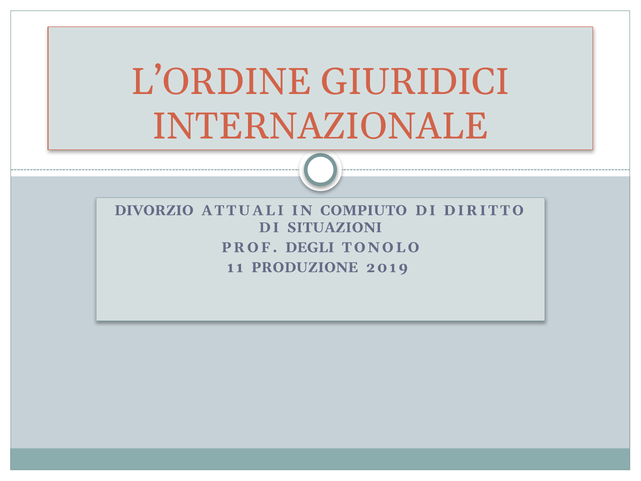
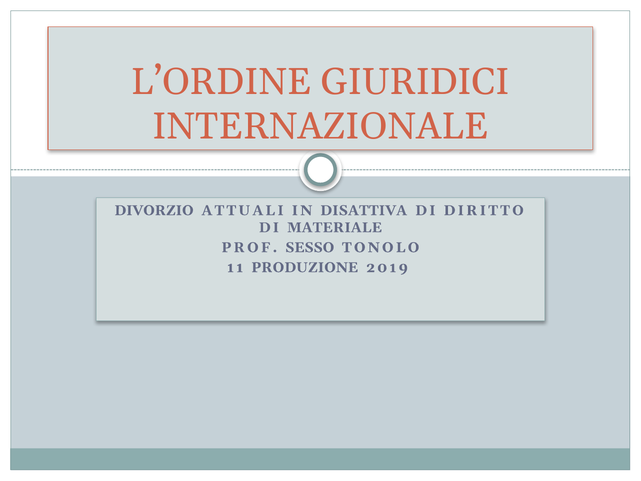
COMPIUTO: COMPIUTO -> DISATTIVA
SITUAZIONI: SITUAZIONI -> MATERIALE
DEGLI: DEGLI -> SESSO
